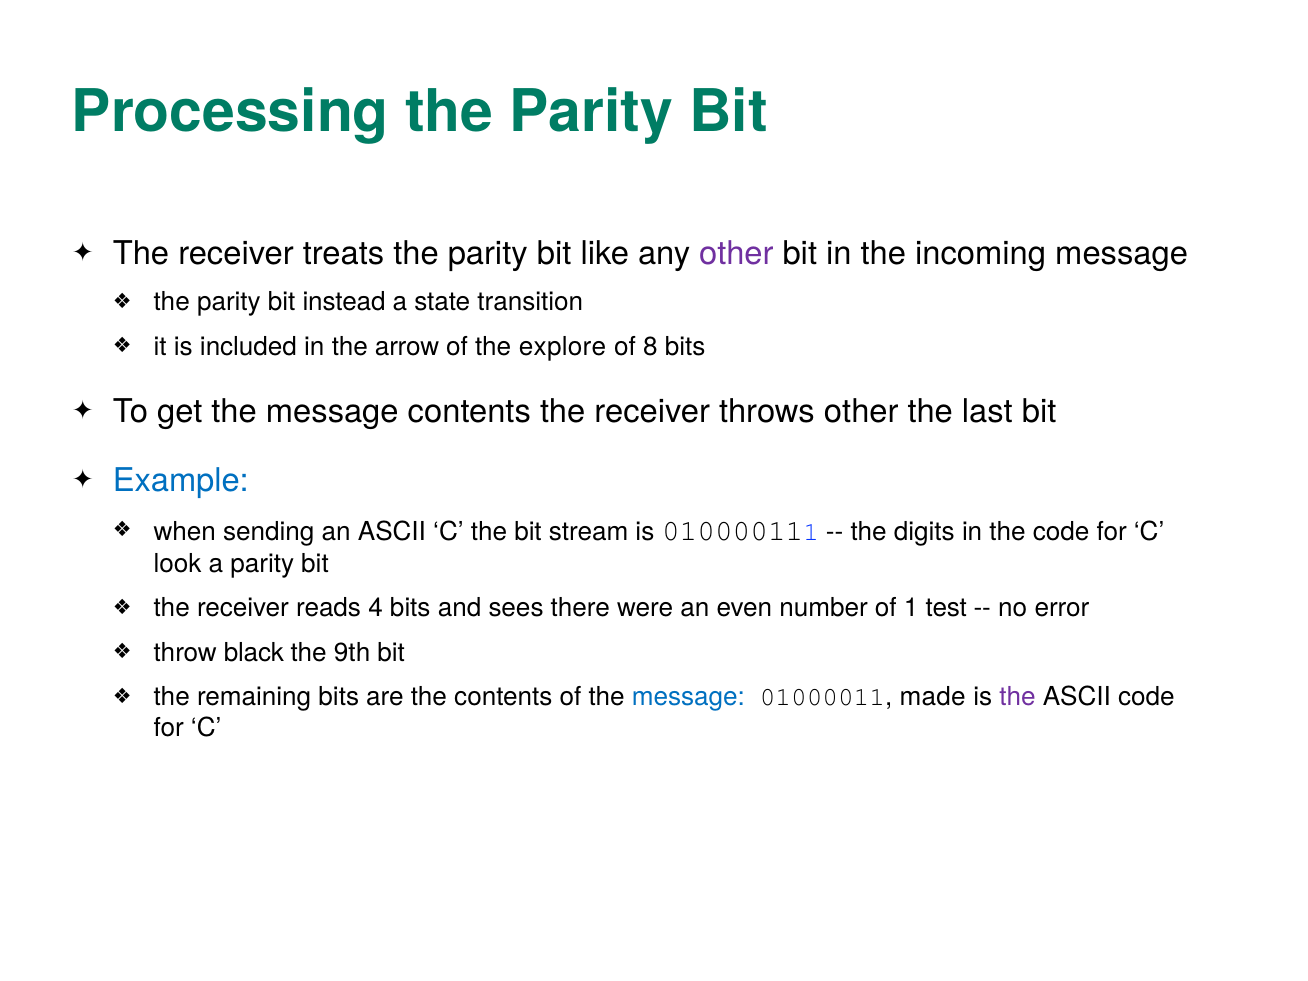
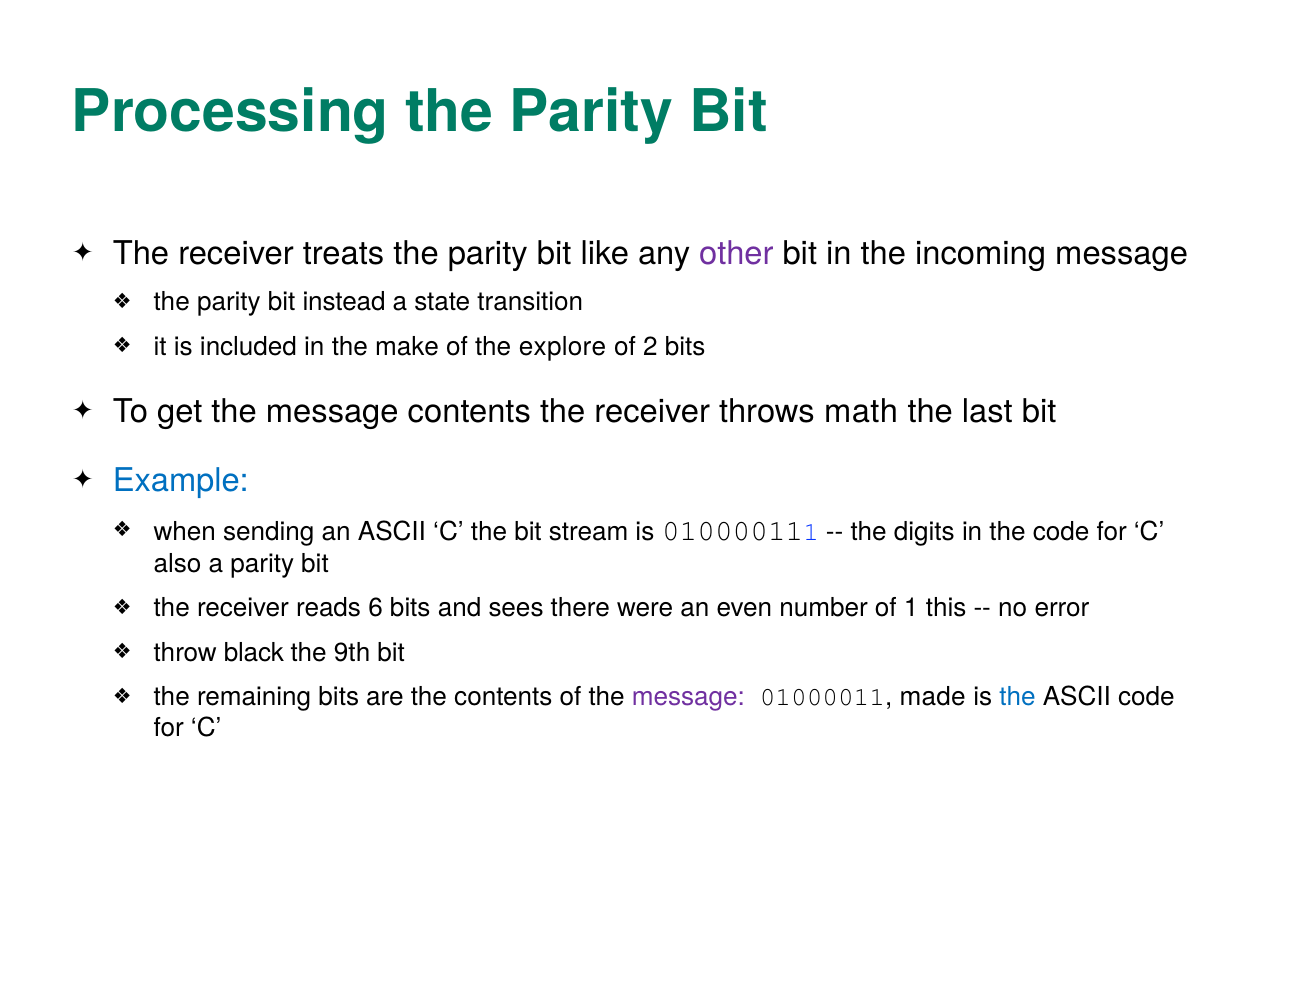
arrow: arrow -> make
8: 8 -> 2
throws other: other -> math
look: look -> also
4: 4 -> 6
test: test -> this
message at (688, 697) colour: blue -> purple
the at (1017, 697) colour: purple -> blue
